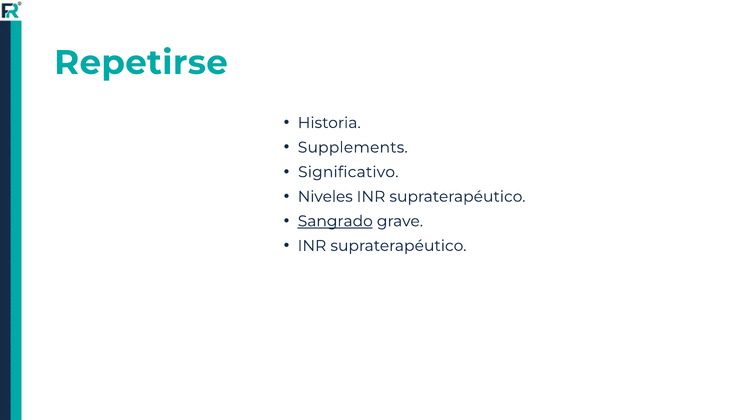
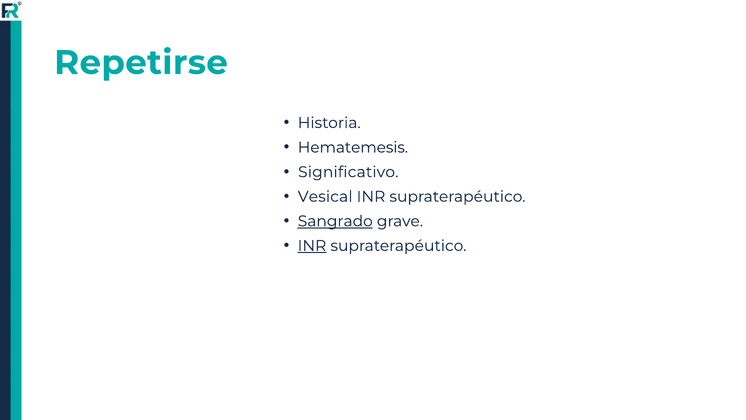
Supplements: Supplements -> Hematemesis
Niveles: Niveles -> Vesical
INR at (312, 246) underline: none -> present
